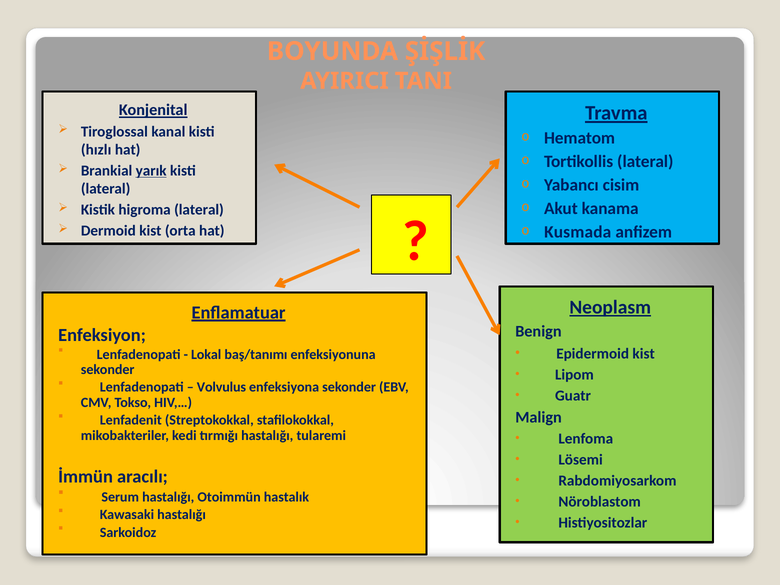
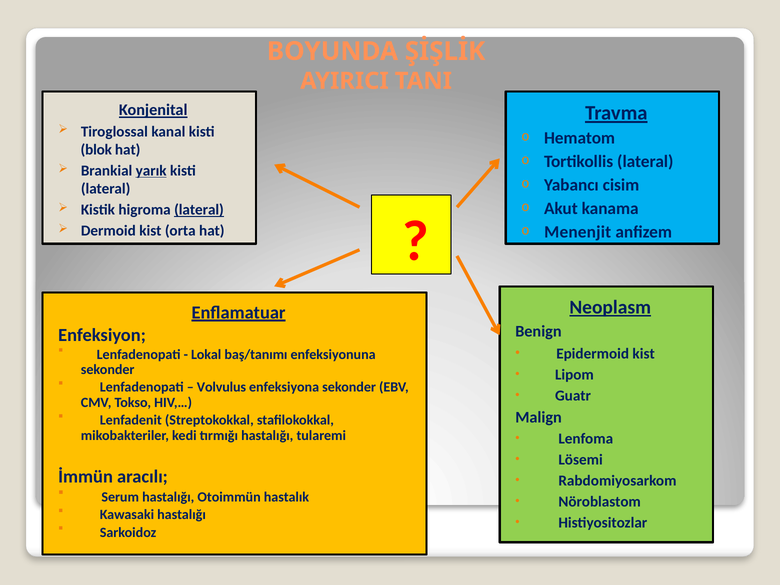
hızlı: hızlı -> blok
lateral at (199, 210) underline: none -> present
Kusmada: Kusmada -> Menenjit
